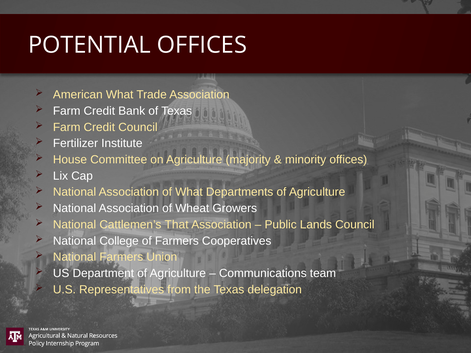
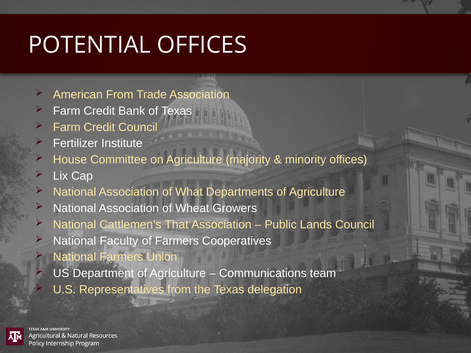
American What: What -> From
College: College -> Faculty
